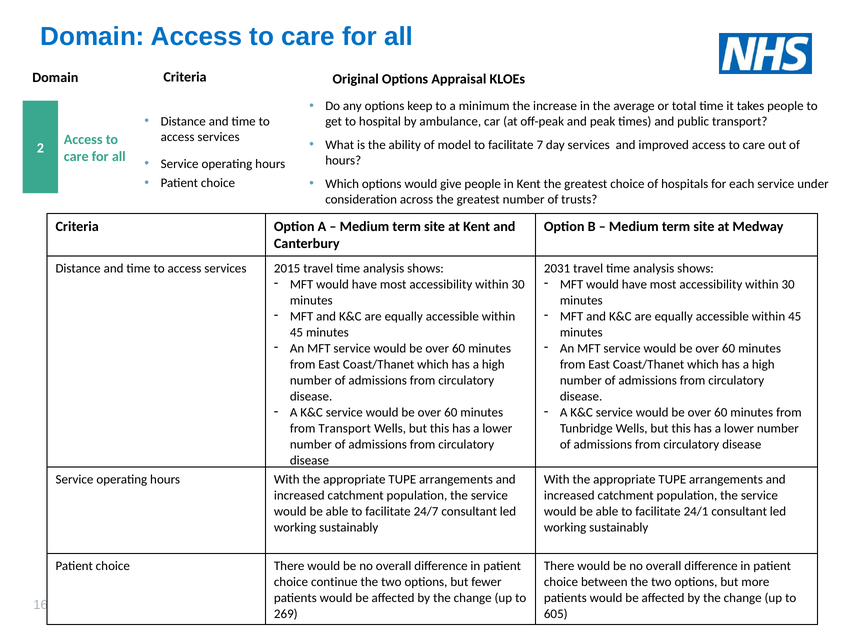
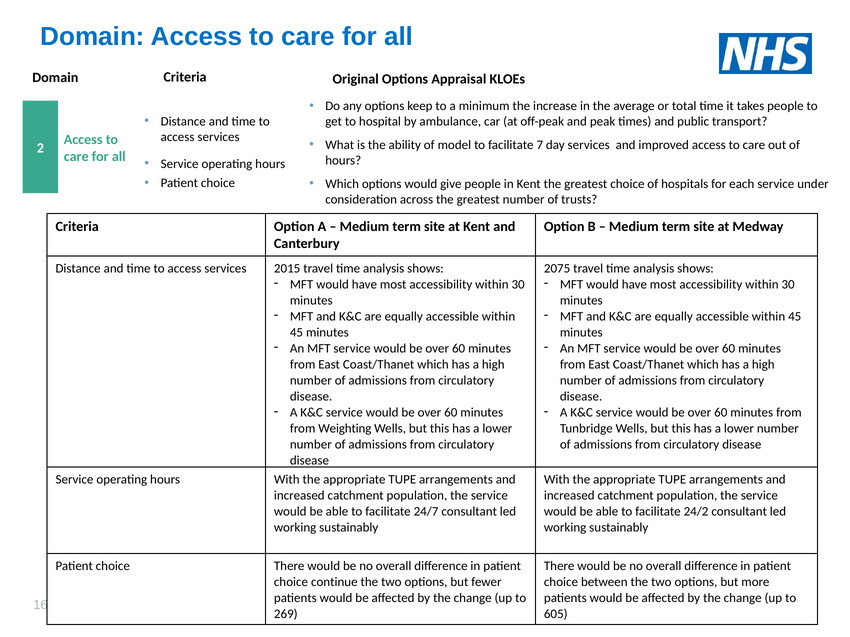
2031: 2031 -> 2075
from Transport: Transport -> Weighting
24/1: 24/1 -> 24/2
